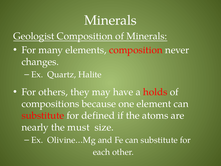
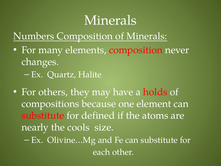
Geologist: Geologist -> Numbers
must: must -> cools
